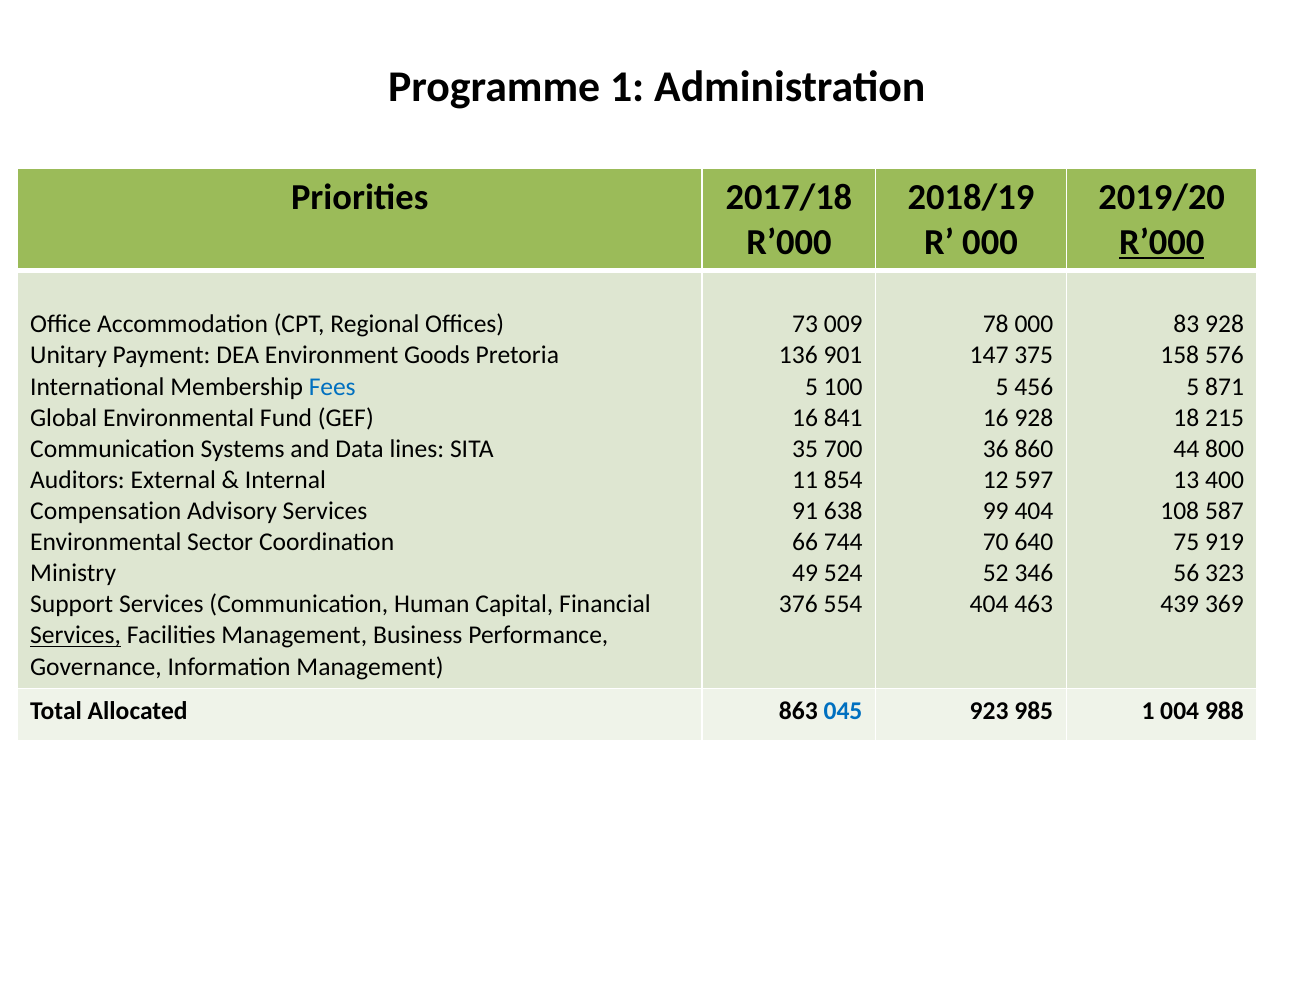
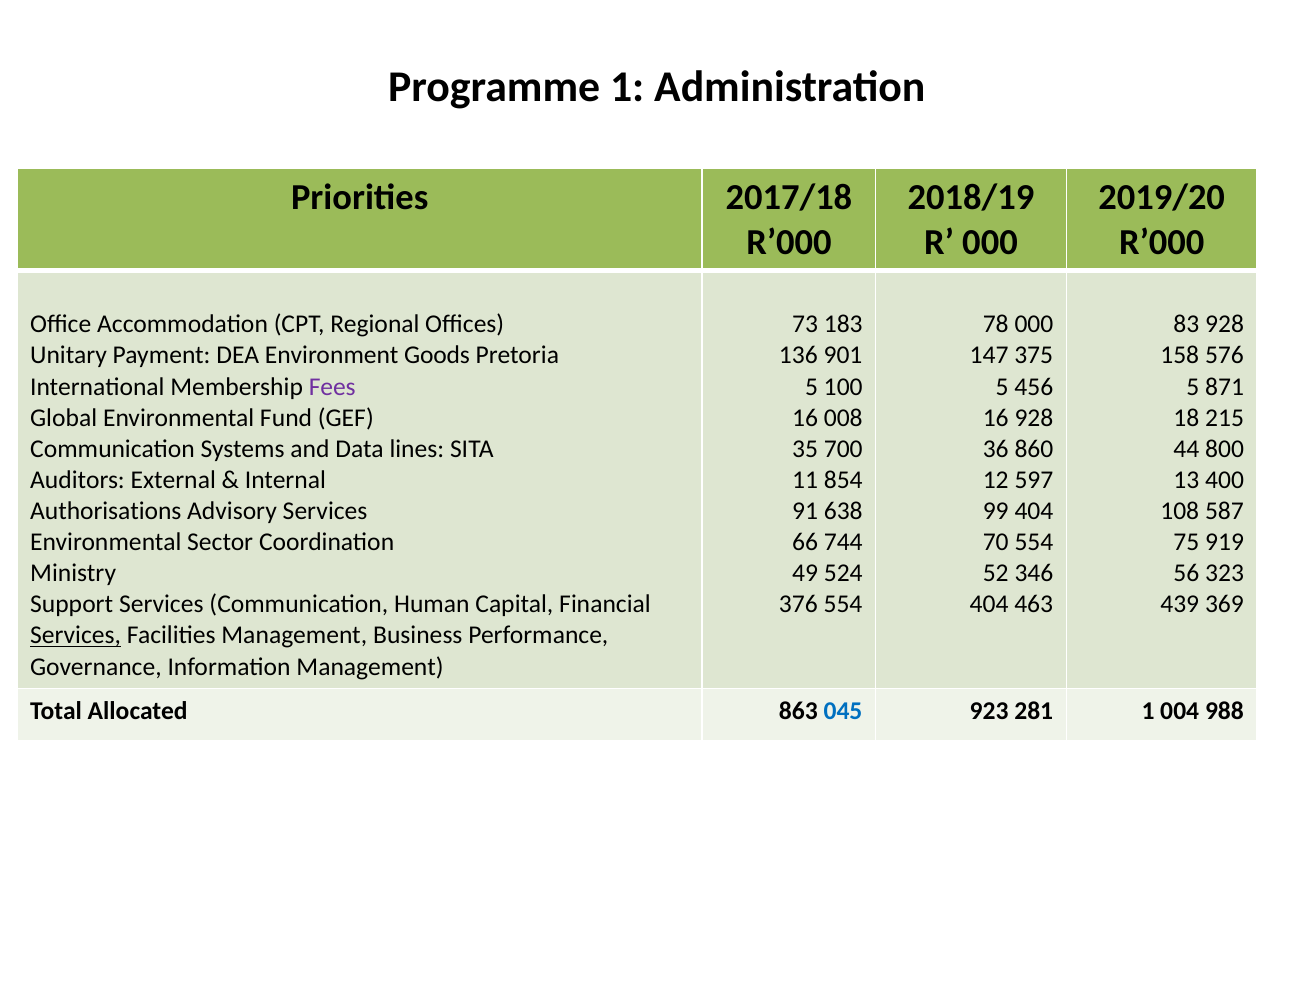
R’000 at (1162, 242) underline: present -> none
009: 009 -> 183
Fees colour: blue -> purple
841: 841 -> 008
Compensation: Compensation -> Authorisations
70 640: 640 -> 554
985: 985 -> 281
